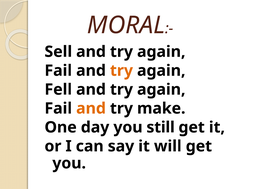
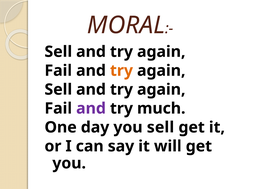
Fell at (58, 90): Fell -> Sell
and at (91, 109) colour: orange -> purple
make: make -> much
you still: still -> sell
